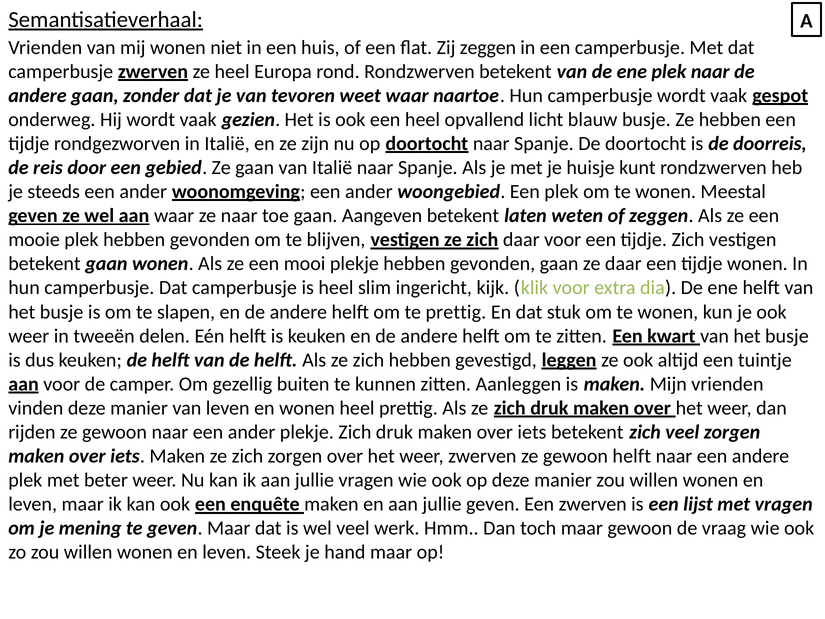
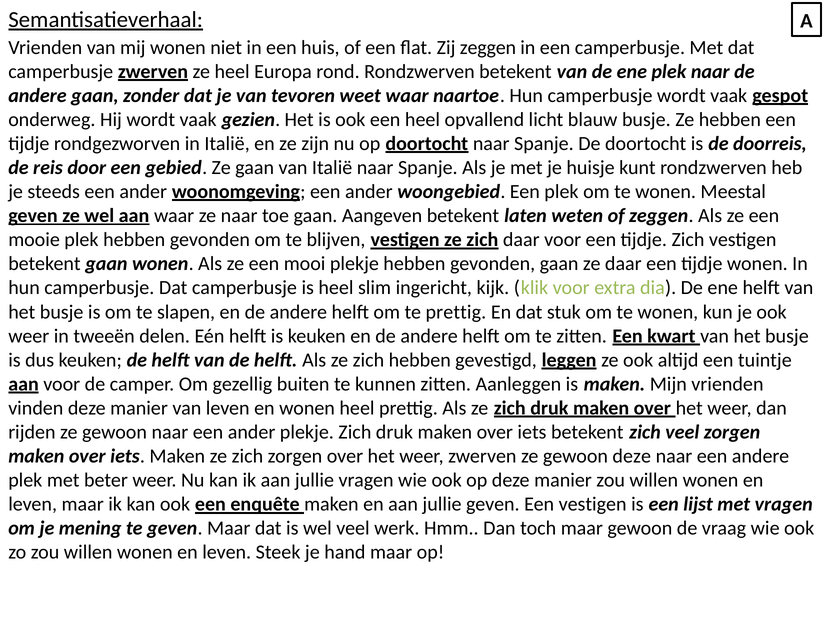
gewoon helft: helft -> deze
Een zwerven: zwerven -> vestigen
